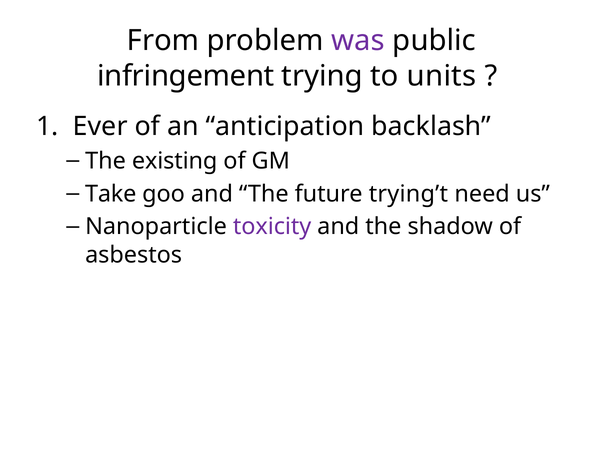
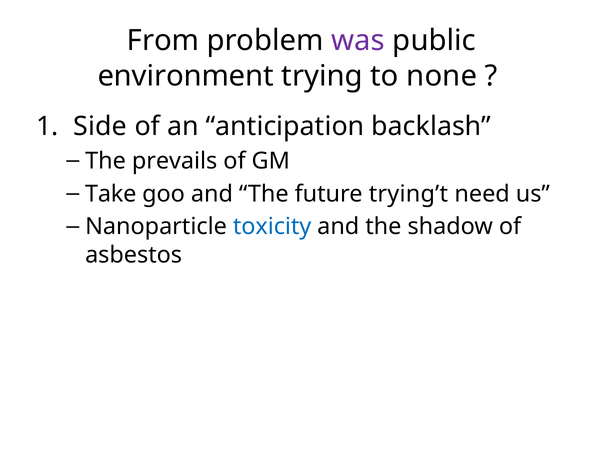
infringement: infringement -> environment
units: units -> none
Ever: Ever -> Side
existing: existing -> prevails
toxicity colour: purple -> blue
